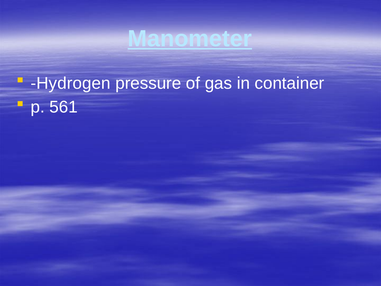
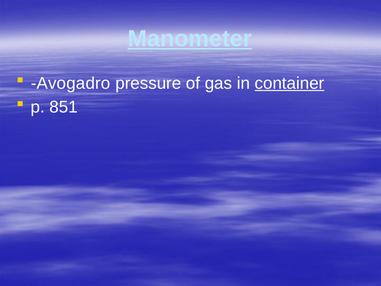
Hydrogen: Hydrogen -> Avogadro
container underline: none -> present
561: 561 -> 851
